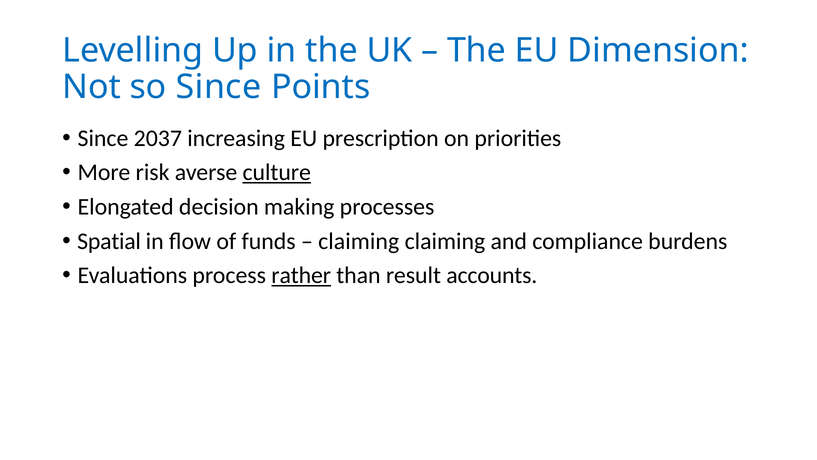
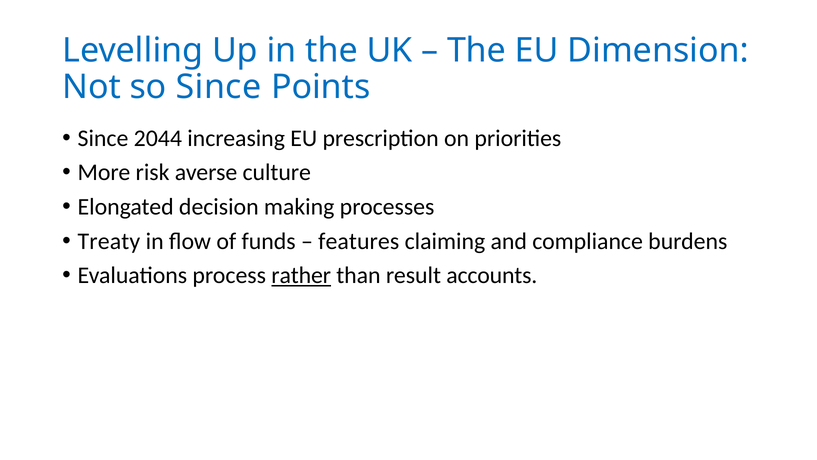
2037: 2037 -> 2044
culture underline: present -> none
Spatial: Spatial -> Treaty
claiming at (359, 241): claiming -> features
